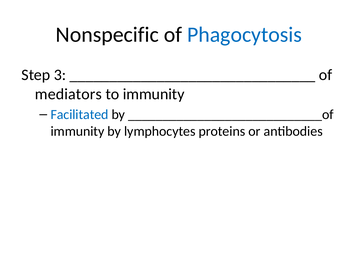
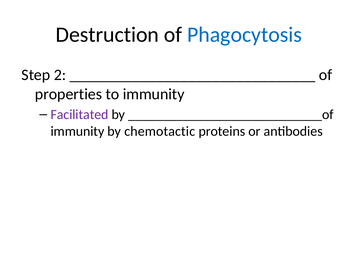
Nonspecific: Nonspecific -> Destruction
3: 3 -> 2
mediators: mediators -> properties
Facilitated colour: blue -> purple
lymphocytes: lymphocytes -> chemotactic
